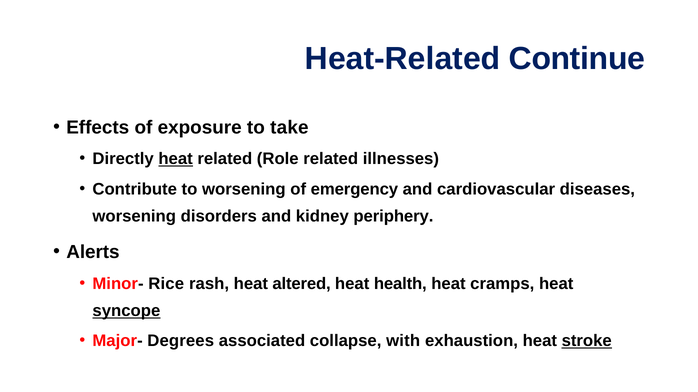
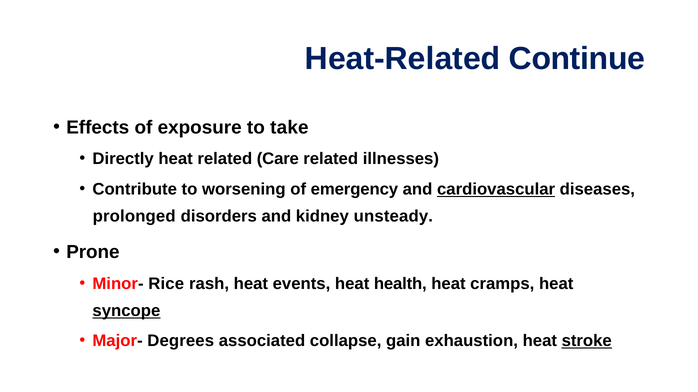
heat at (176, 159) underline: present -> none
Role: Role -> Care
cardiovascular underline: none -> present
worsening at (134, 217): worsening -> prolonged
periphery: periphery -> unsteady
Alerts: Alerts -> Prone
altered: altered -> events
with: with -> gain
